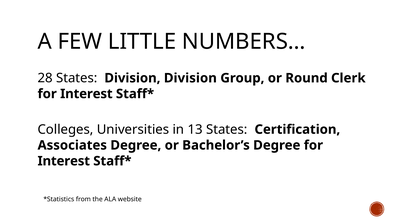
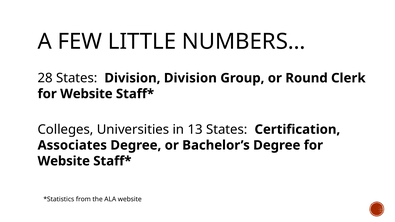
Interest at (86, 94): Interest -> Website
Interest at (64, 161): Interest -> Website
